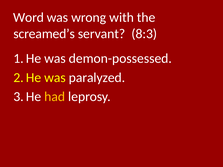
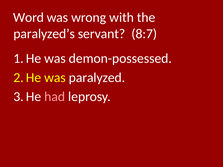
screamed’s: screamed’s -> paralyzed’s
8:3: 8:3 -> 8:7
had colour: yellow -> pink
